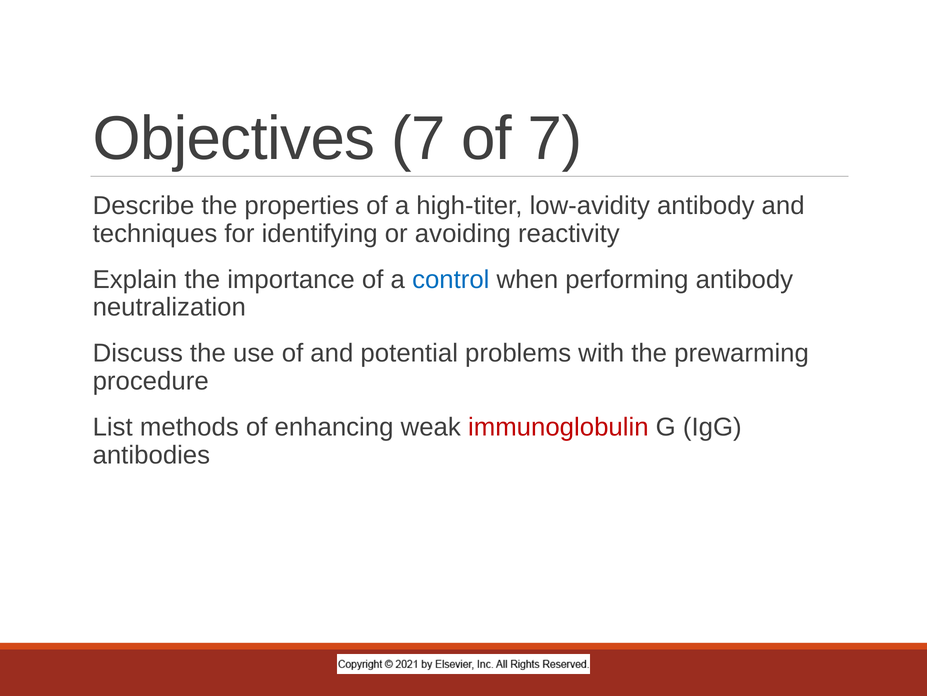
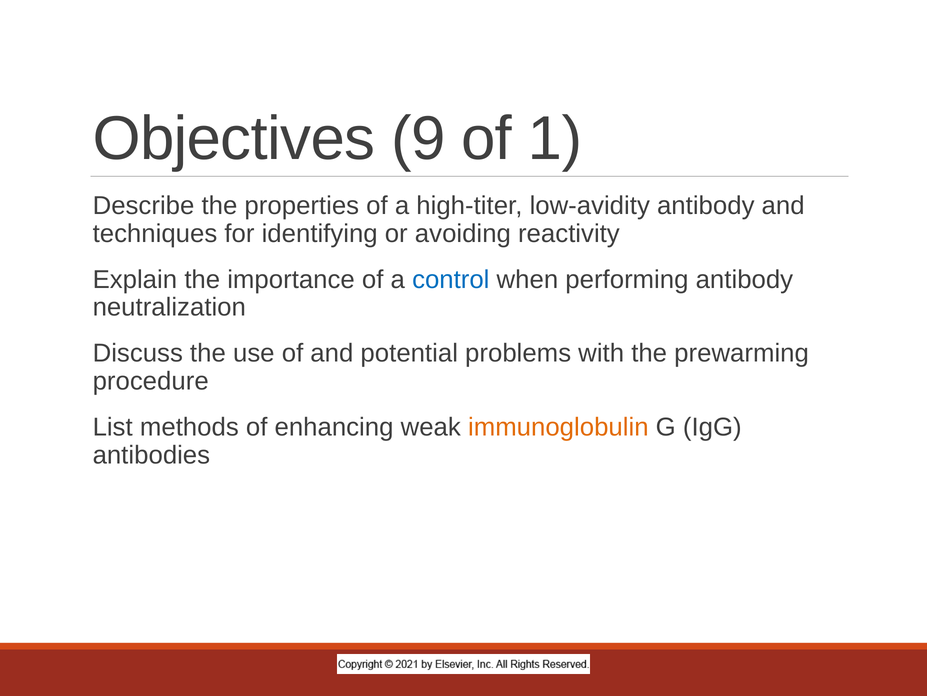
Objectives 7: 7 -> 9
of 7: 7 -> 1
immunoglobulin colour: red -> orange
